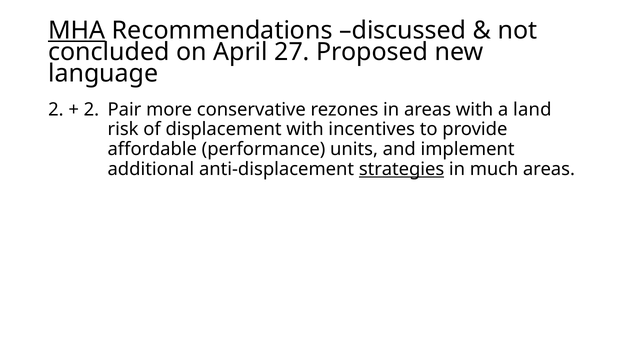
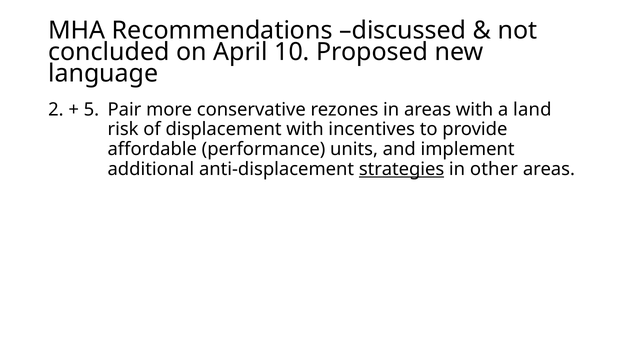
MHA underline: present -> none
27: 27 -> 10
2 at (91, 110): 2 -> 5
much: much -> other
